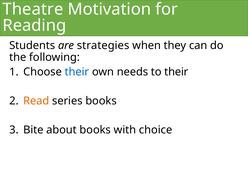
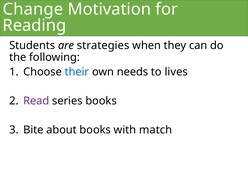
Theatre: Theatre -> Change
to their: their -> lives
Read colour: orange -> purple
choice: choice -> match
